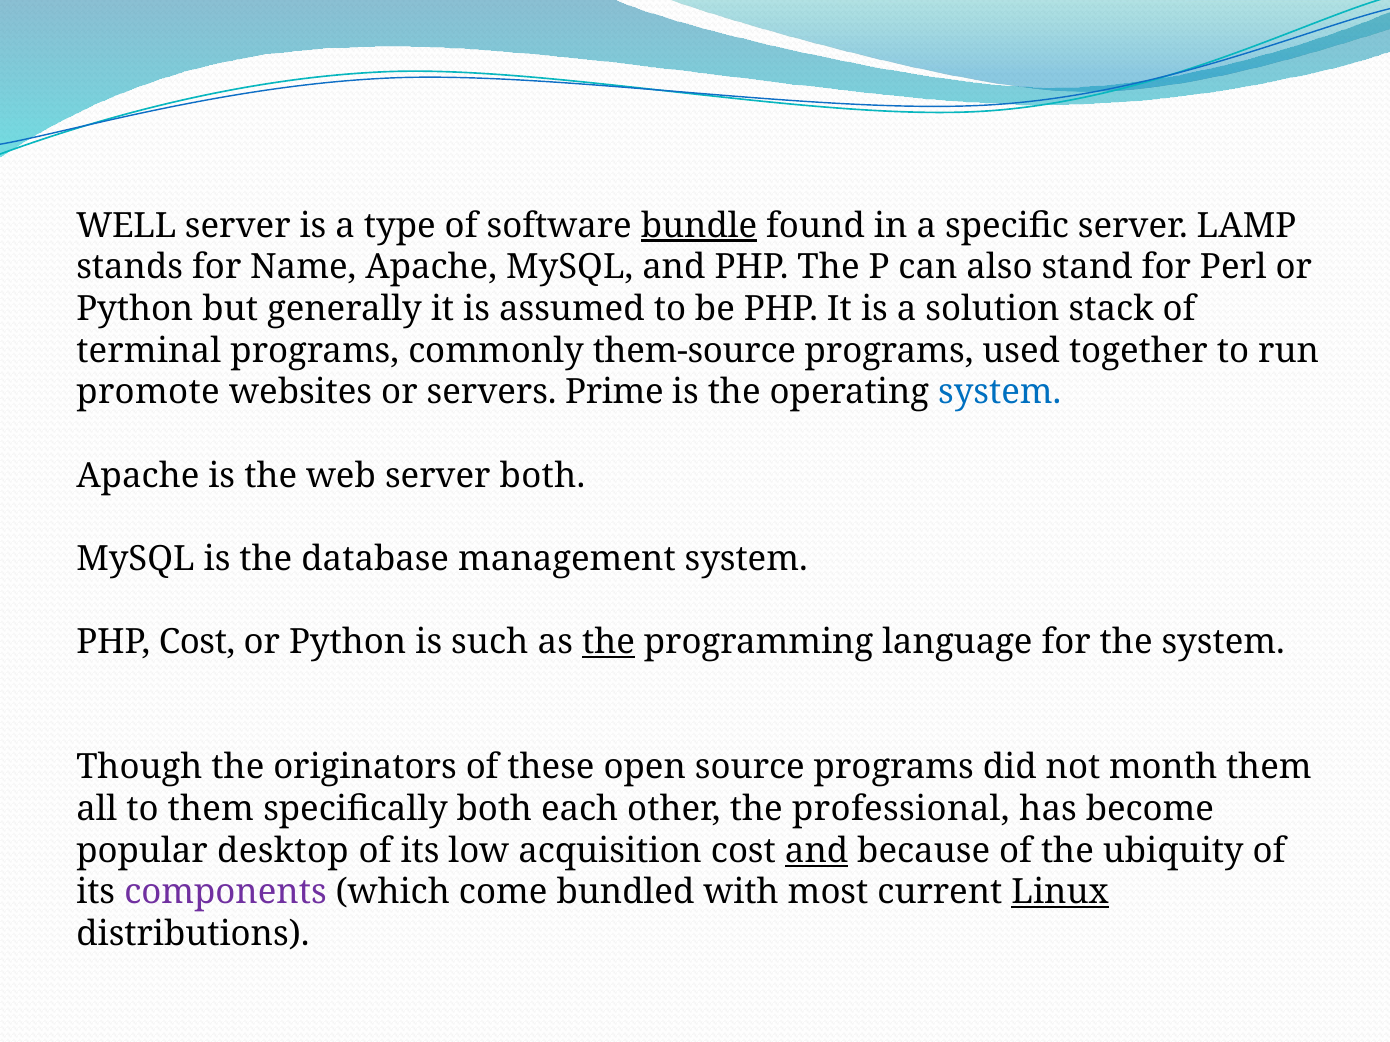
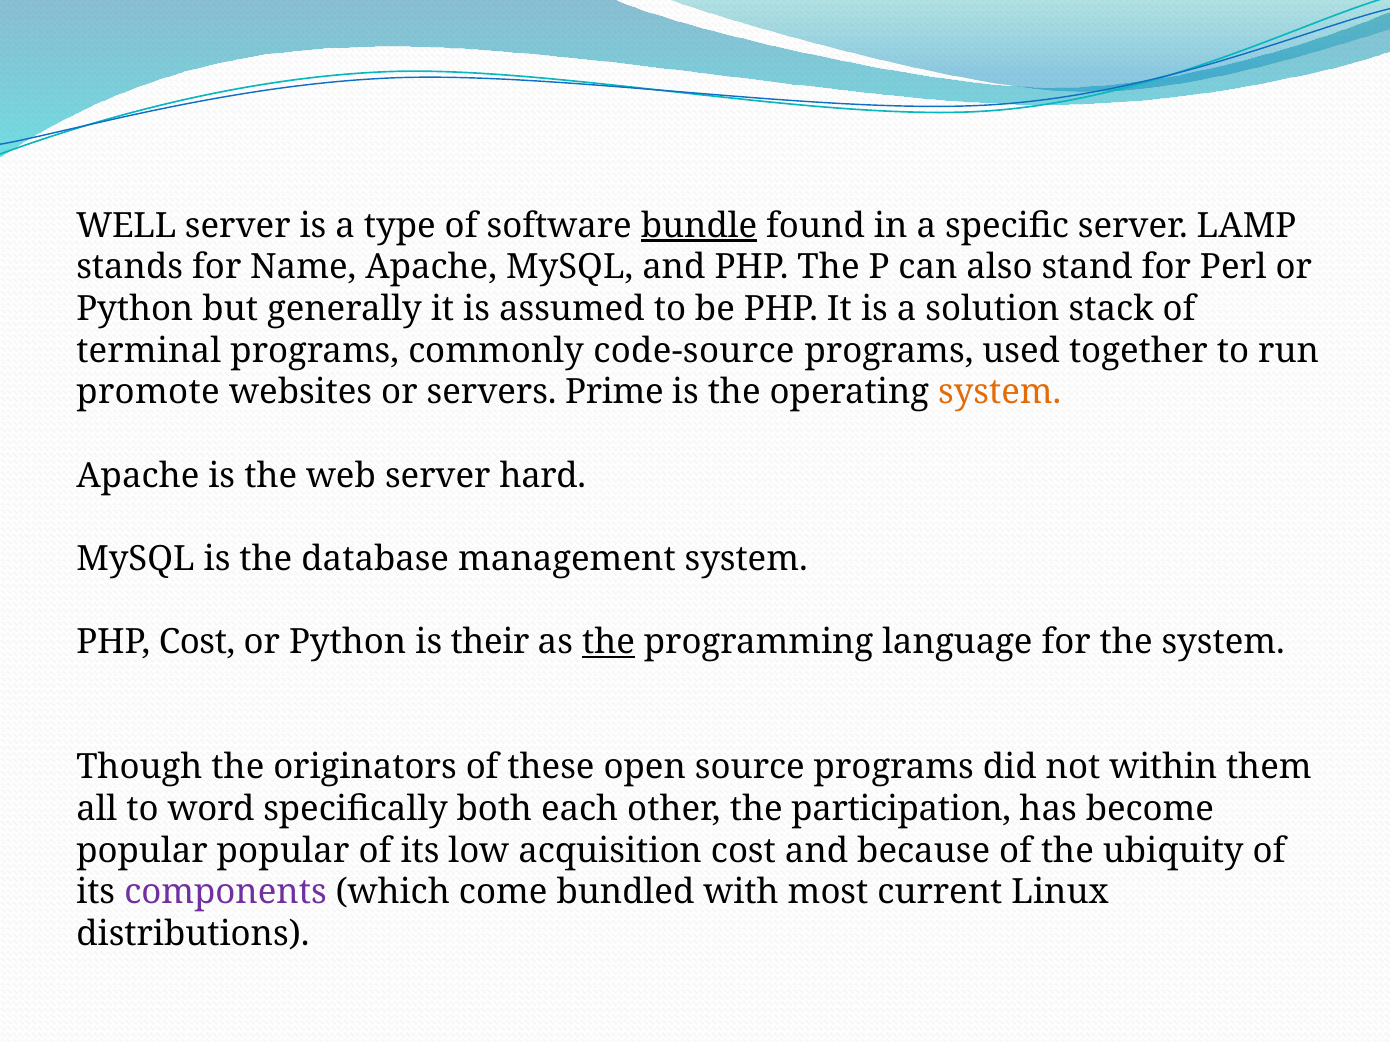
them-source: them-source -> code-source
system at (1000, 392) colour: blue -> orange
server both: both -> hard
such: such -> their
month: month -> within
to them: them -> word
professional: professional -> participation
popular desktop: desktop -> popular
and at (817, 851) underline: present -> none
Linux underline: present -> none
